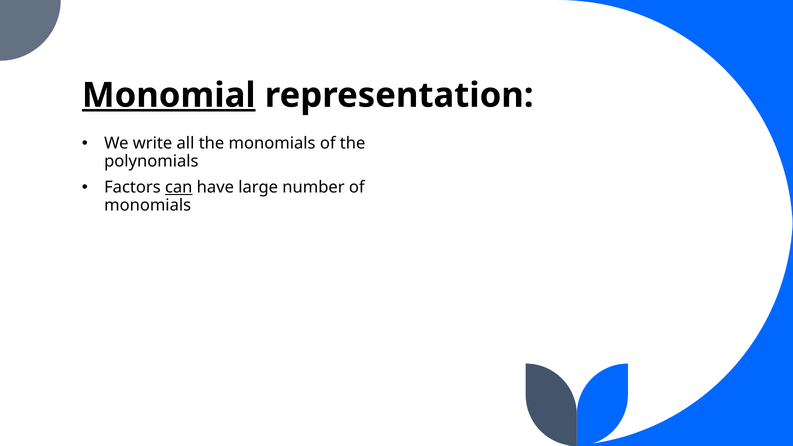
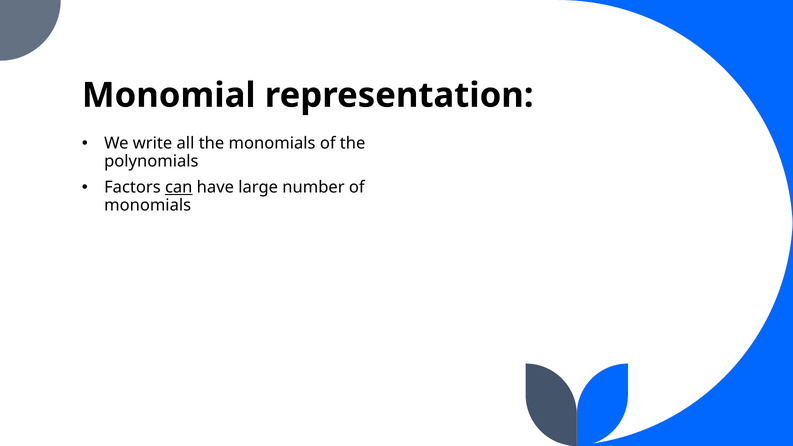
Monomial underline: present -> none
